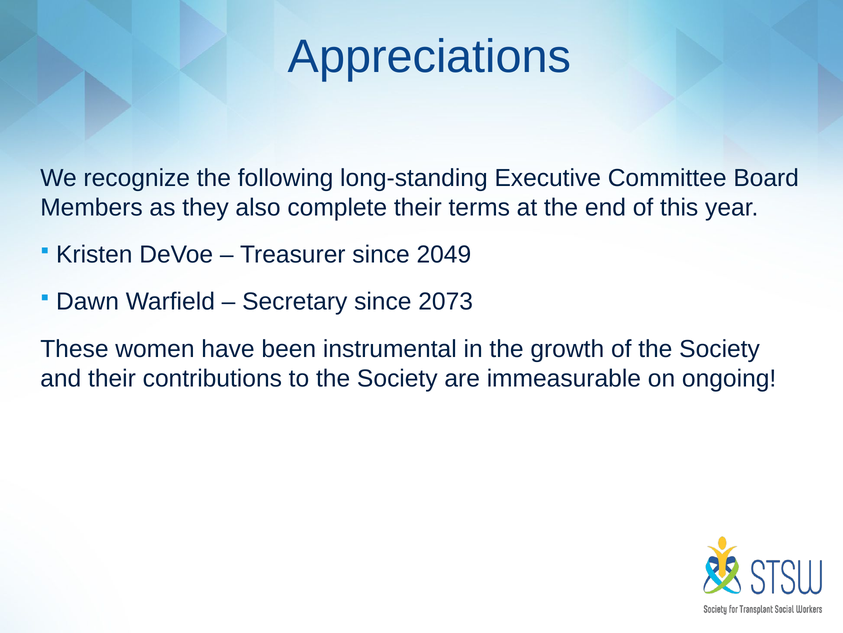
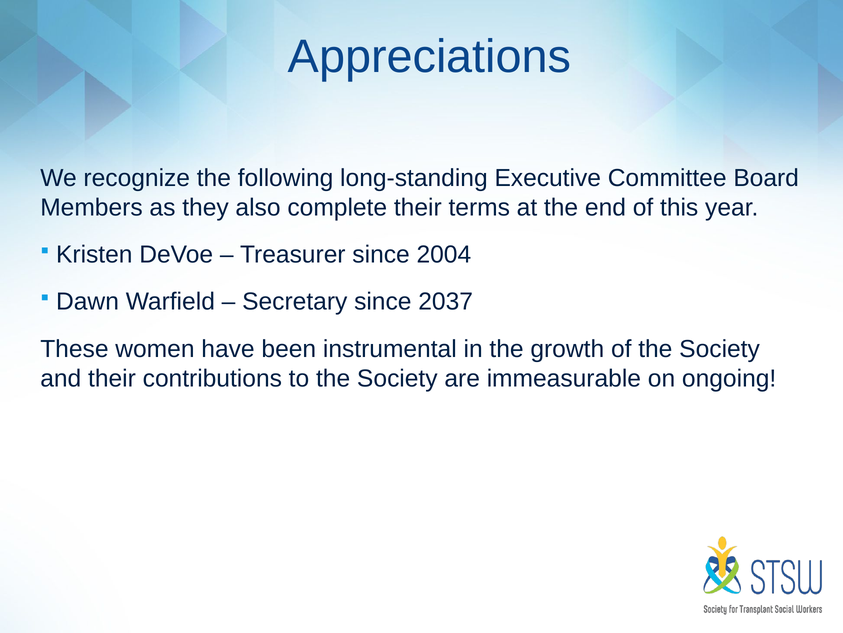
2049: 2049 -> 2004
2073: 2073 -> 2037
